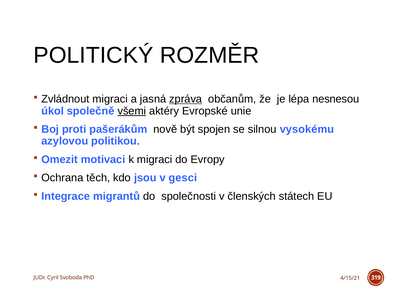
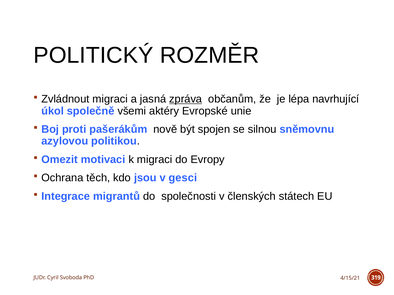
nesnesou: nesnesou -> navrhující
všemi underline: present -> none
vysokému: vysokému -> sněmovnu
